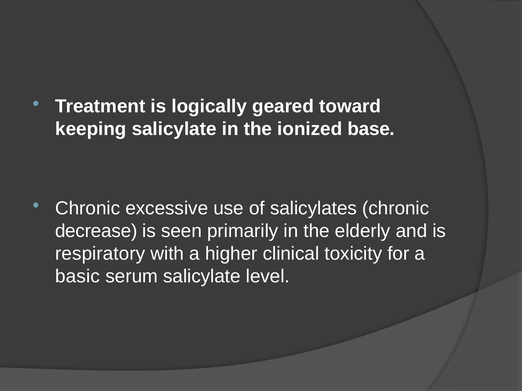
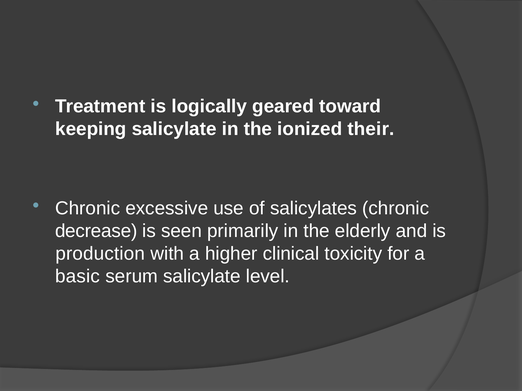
base: base -> their
respiratory: respiratory -> production
